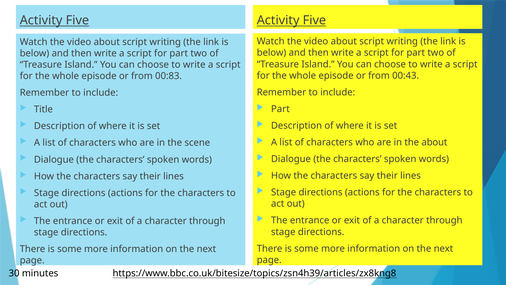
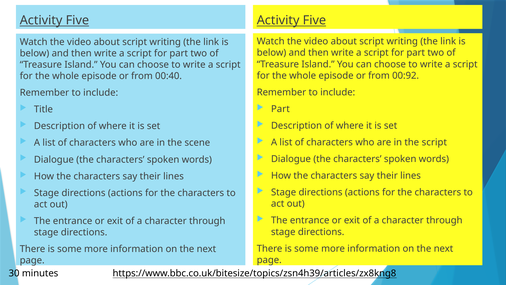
00:43: 00:43 -> 00:92
00:83: 00:83 -> 00:40
the about: about -> script
